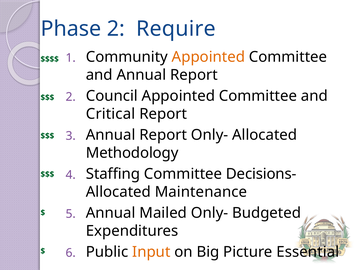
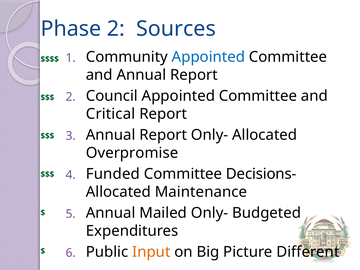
Require: Require -> Sources
Appointed at (208, 57) colour: orange -> blue
Methodology: Methodology -> Overpromise
Staffing: Staffing -> Funded
Essential: Essential -> Different
